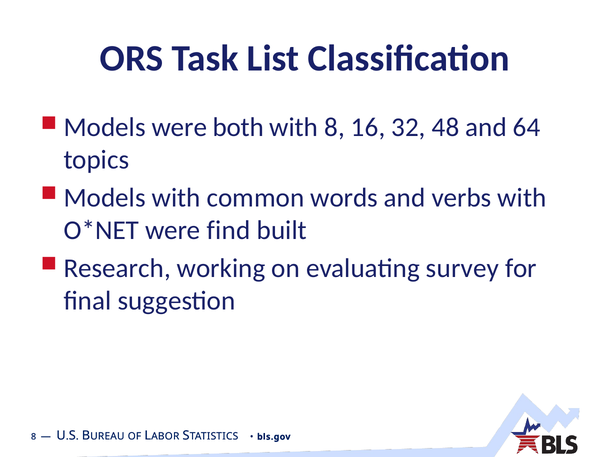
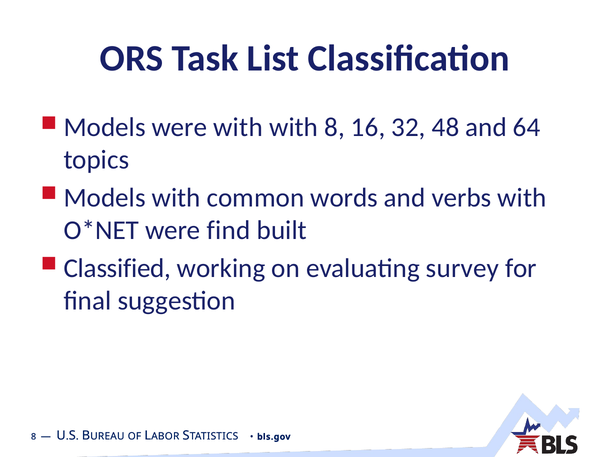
were both: both -> with
Research: Research -> Classified
